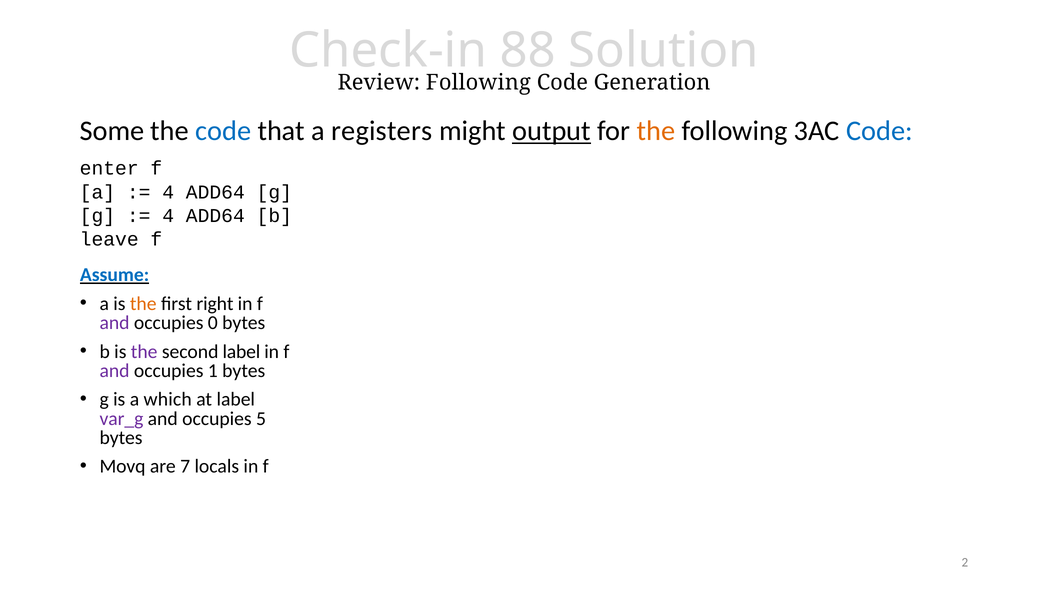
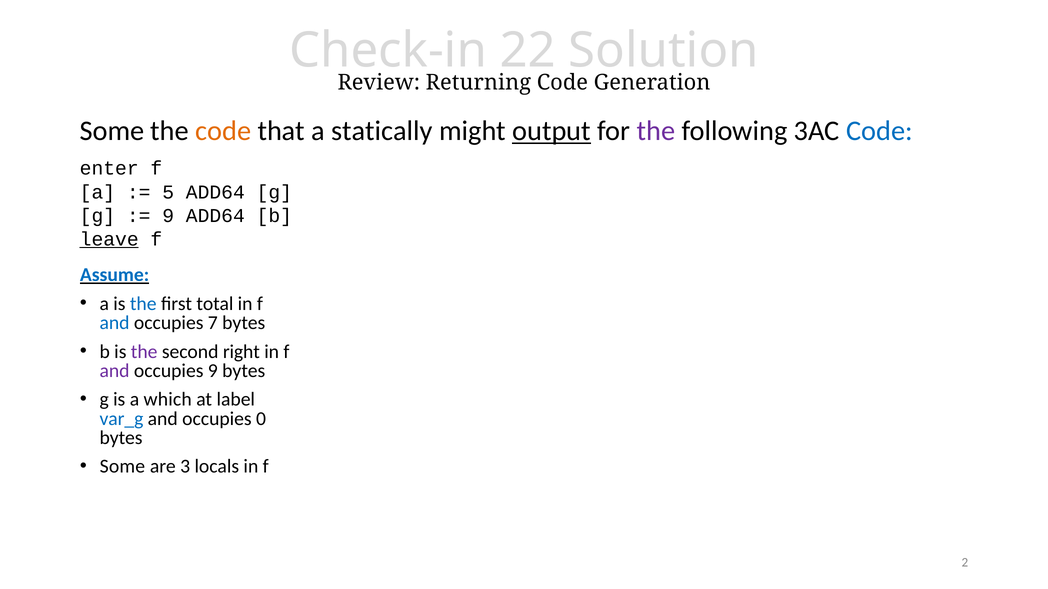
88: 88 -> 22
Following at (478, 83): Following -> Returning
code at (223, 131) colour: blue -> orange
registers: registers -> statically
the at (656, 131) colour: orange -> purple
4 at (168, 192): 4 -> 5
4 at (168, 216): 4 -> 9
leave underline: none -> present
the at (143, 304) colour: orange -> blue
right: right -> total
and at (115, 323) colour: purple -> blue
0: 0 -> 7
second label: label -> right
occupies 1: 1 -> 9
var_g colour: purple -> blue
5: 5 -> 0
Movq at (123, 467): Movq -> Some
7: 7 -> 3
